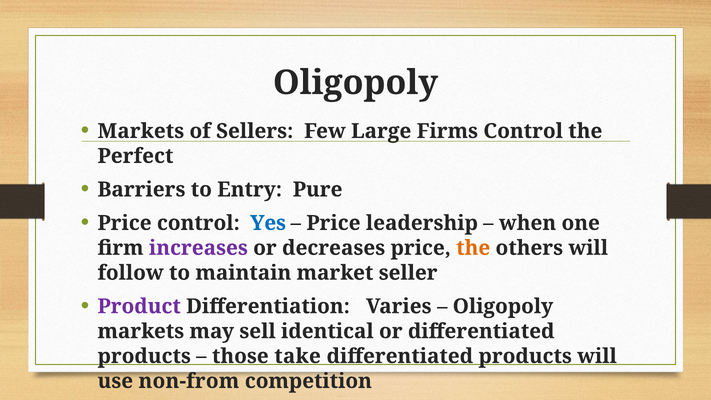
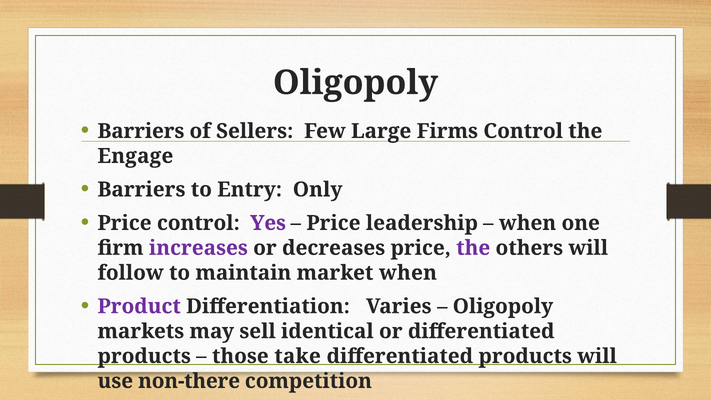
Markets at (141, 131): Markets -> Barriers
Perfect: Perfect -> Engage
Pure: Pure -> Only
Yes colour: blue -> purple
the at (473, 248) colour: orange -> purple
market seller: seller -> when
non-from: non-from -> non-there
